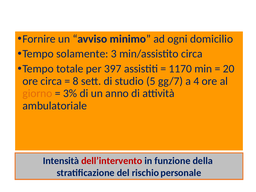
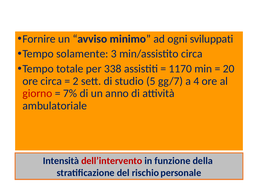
domicilio: domicilio -> sviluppati
397: 397 -> 338
8: 8 -> 2
giorno colour: orange -> red
3%: 3% -> 7%
